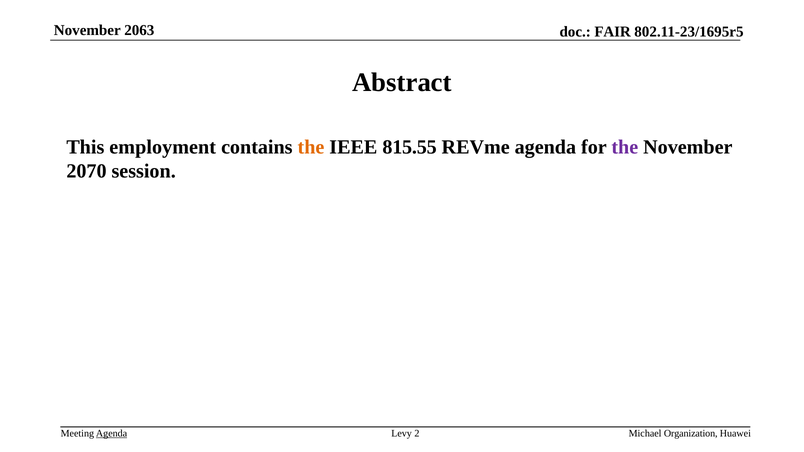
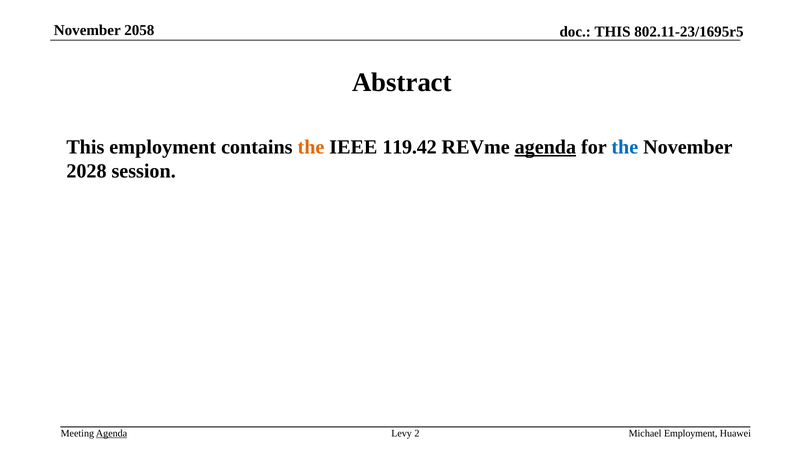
2063: 2063 -> 2058
FAIR at (613, 32): FAIR -> THIS
815.55: 815.55 -> 119.42
agenda at (545, 147) underline: none -> present
the at (625, 147) colour: purple -> blue
2070: 2070 -> 2028
Michael Organization: Organization -> Employment
